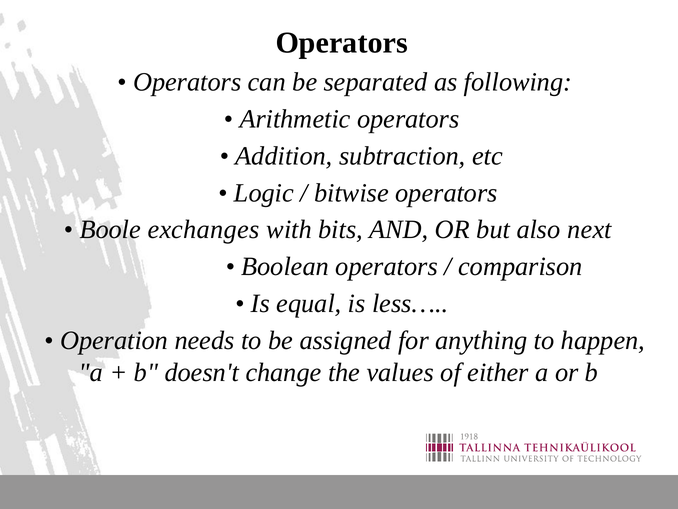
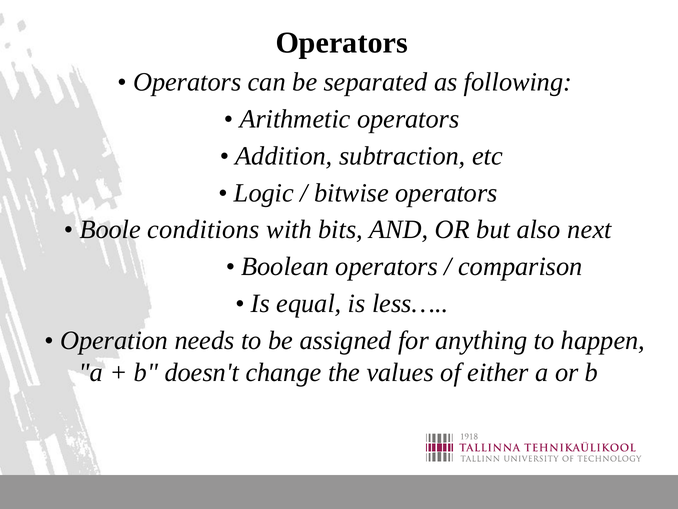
exchanges: exchanges -> conditions
